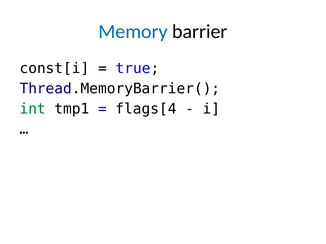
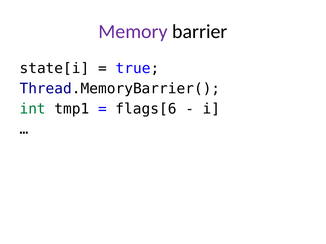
Memory colour: blue -> purple
const[i: const[i -> state[i
flags[4: flags[4 -> flags[6
